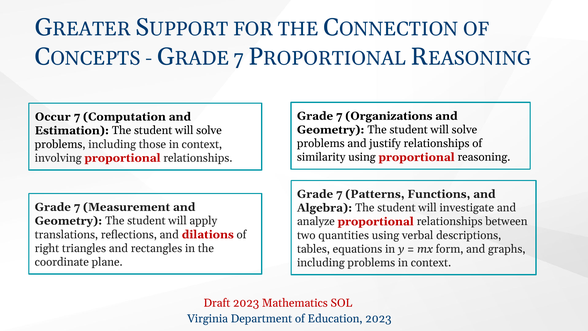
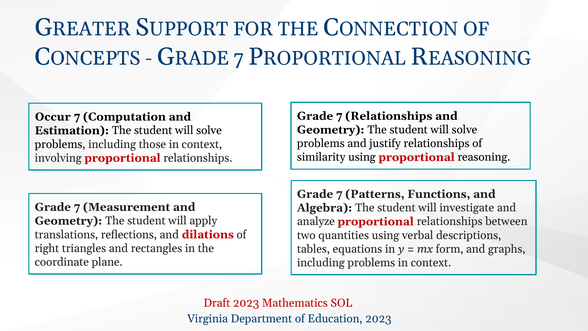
7 Organizations: Organizations -> Relationships
